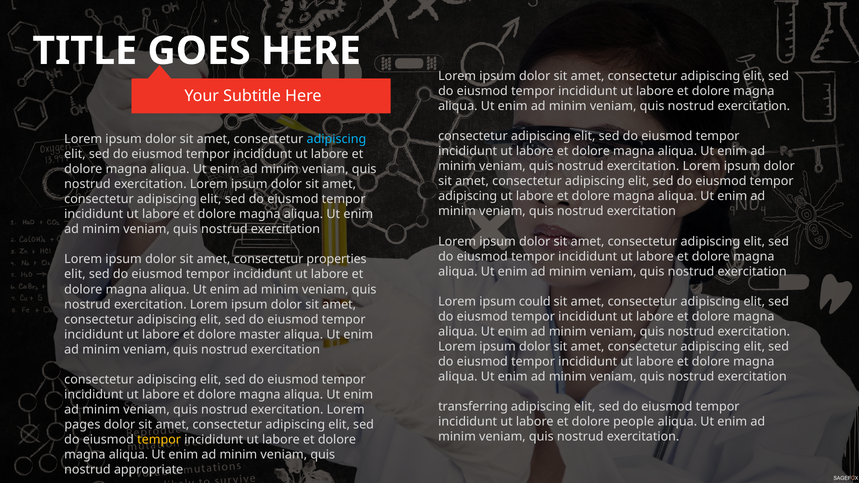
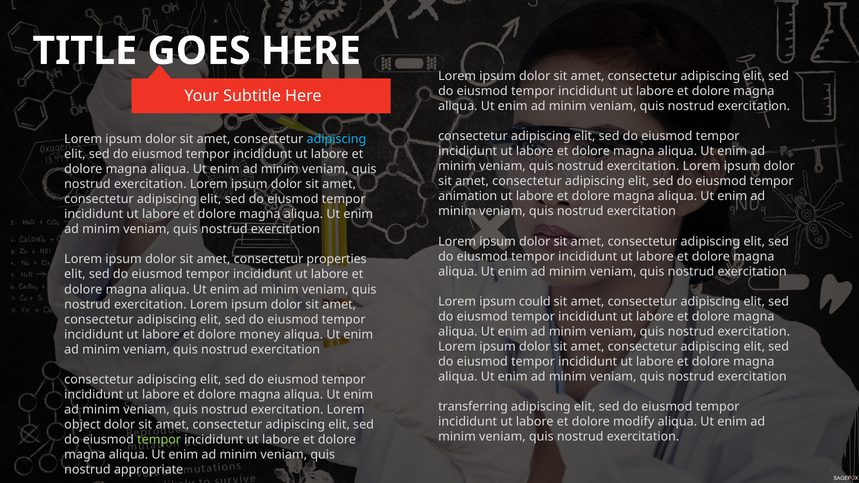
adipiscing at (468, 196): adipiscing -> animation
master: master -> money
people: people -> modify
pages: pages -> object
tempor at (159, 440) colour: yellow -> light green
